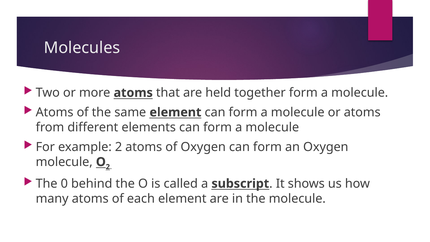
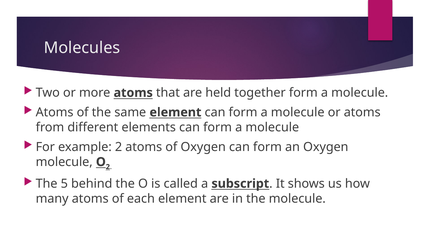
0: 0 -> 5
